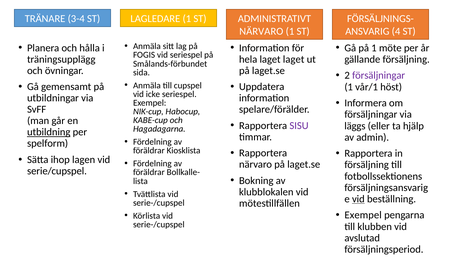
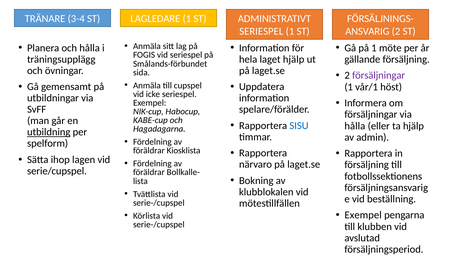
NÄRVARO at (261, 31): NÄRVARO -> SERIESPEL
ANSVARIG 4: 4 -> 2
laget laget: laget -> hjälp
SISU colour: purple -> blue
läggs at (355, 126): läggs -> hålla
vid at (358, 199) underline: present -> none
